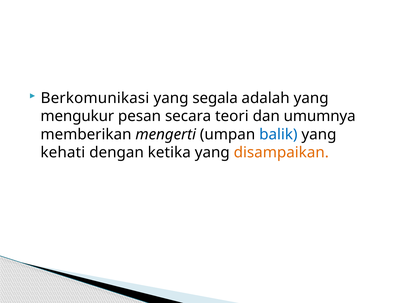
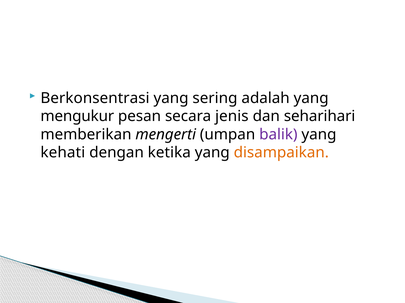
Berkomunikasi: Berkomunikasi -> Berkonsentrasi
segala: segala -> sering
teori: teori -> jenis
umumnya: umumnya -> seharihari
balik colour: blue -> purple
